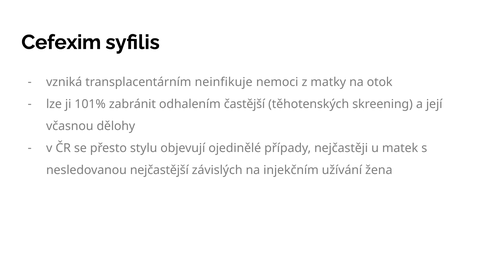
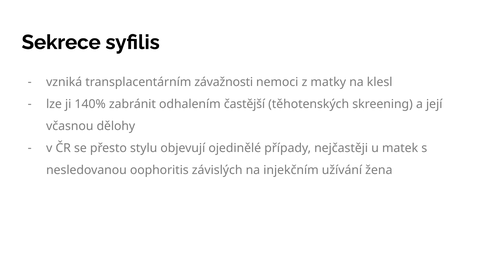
Cefexim: Cefexim -> Sekrece
neinfikuje: neinfikuje -> závažnosti
otok: otok -> klesl
101%: 101% -> 140%
nejčastější: nejčastější -> oophoritis
